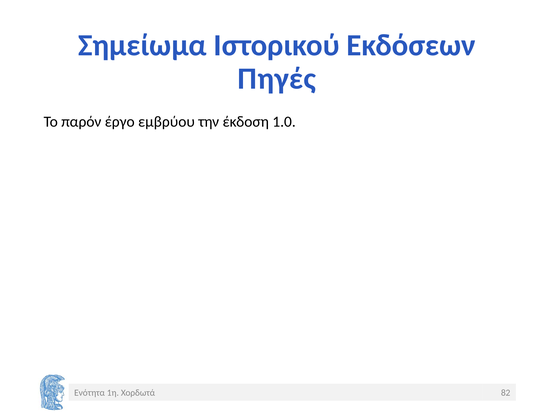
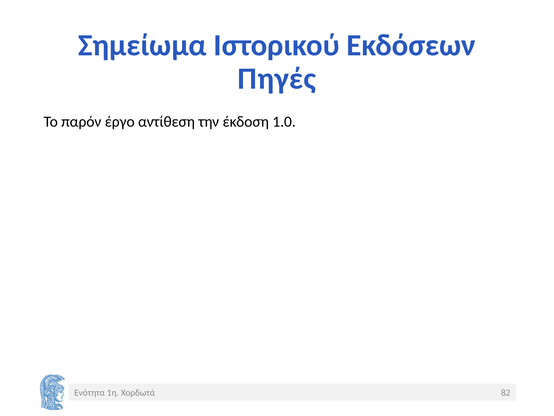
εμβρύου: εμβρύου -> αντίθεση
